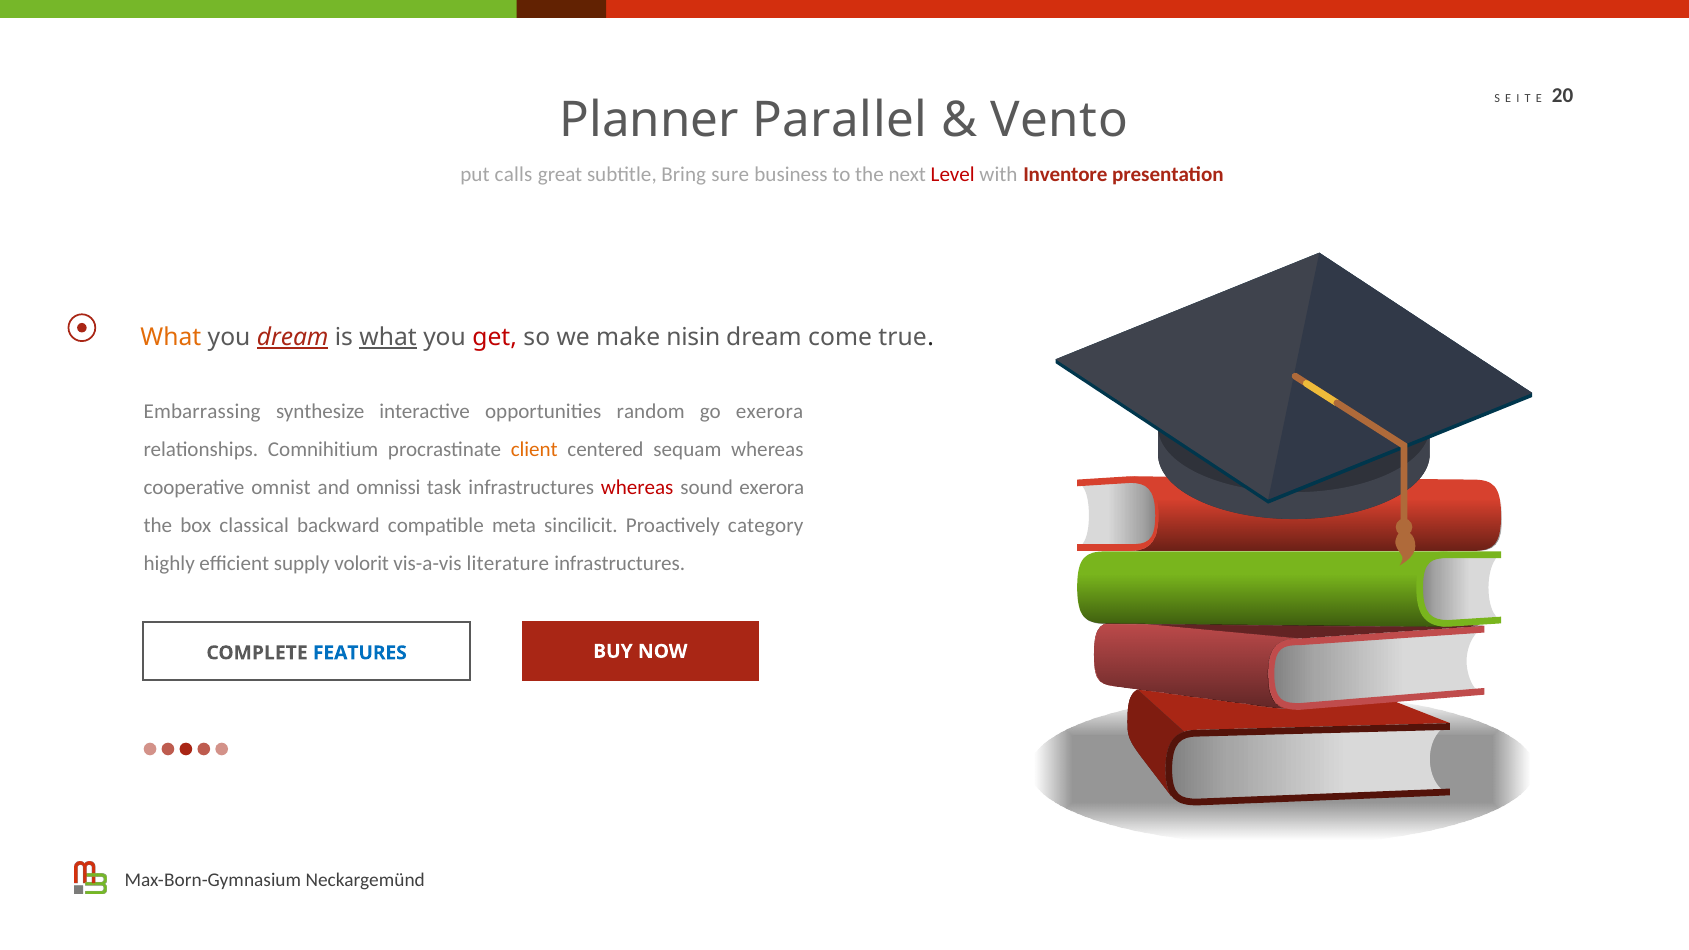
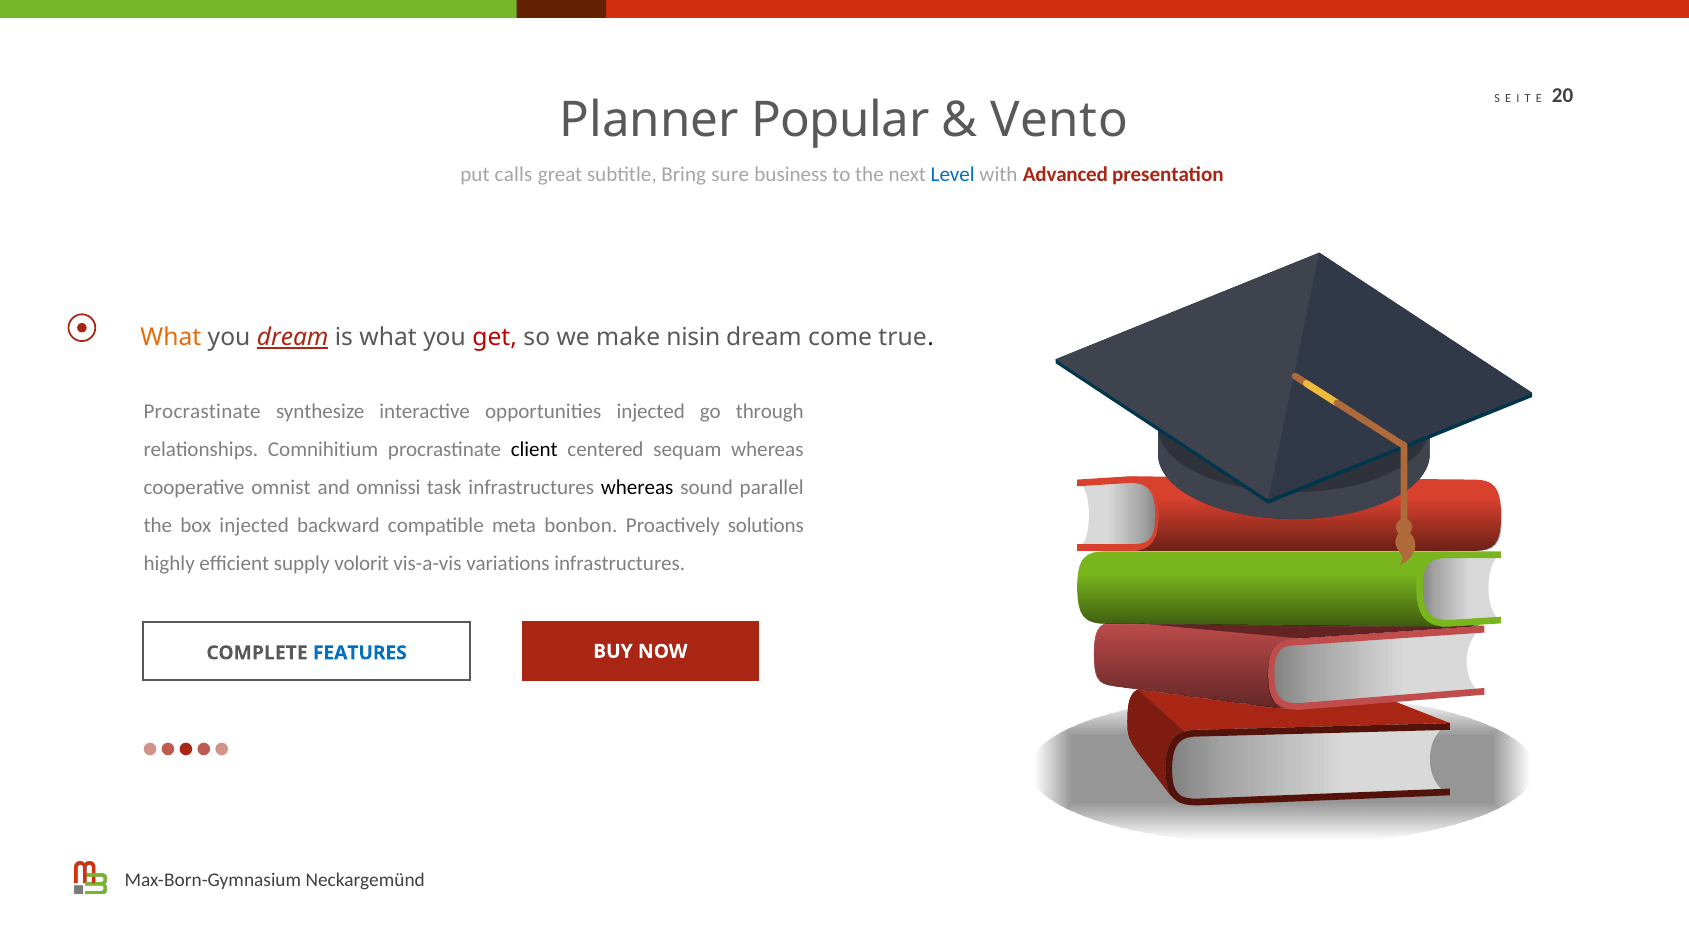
Parallel: Parallel -> Popular
Level colour: red -> blue
Inventore: Inventore -> Advanced
what at (388, 337) underline: present -> none
Embarrassing at (202, 411): Embarrassing -> Procrastinate
opportunities random: random -> injected
go exerora: exerora -> through
client colour: orange -> black
whereas at (637, 487) colour: red -> black
sound exerora: exerora -> parallel
box classical: classical -> injected
sincilicit: sincilicit -> bonbon
category: category -> solutions
literature: literature -> variations
